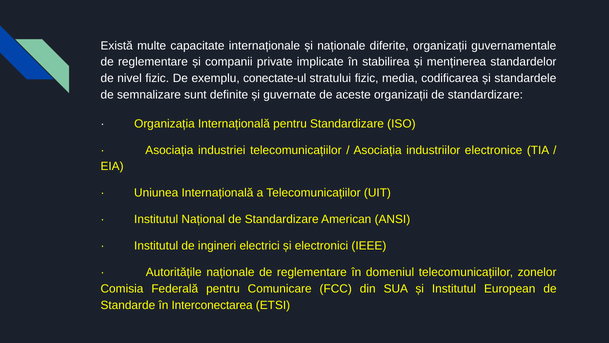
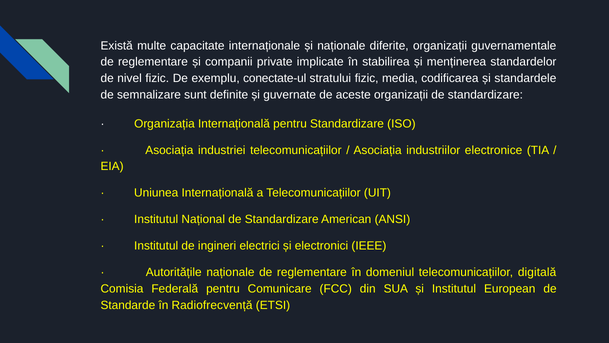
zonelor: zonelor -> digitală
Interconectarea: Interconectarea -> Radiofrecvență
